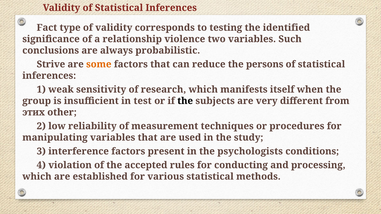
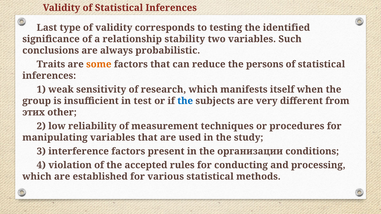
Fact: Fact -> Last
violence: violence -> stability
Strive: Strive -> Traits
the at (185, 101) colour: black -> blue
psychologists: psychologists -> организации
